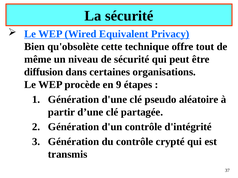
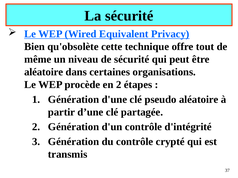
diffusion at (44, 72): diffusion -> aléatoire
en 9: 9 -> 2
